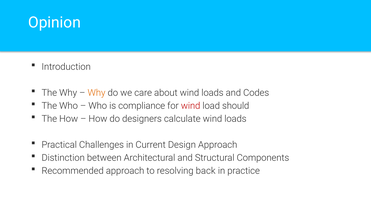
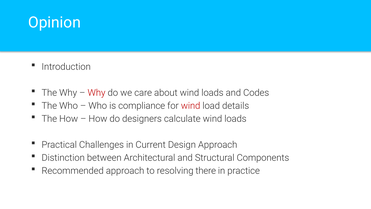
Why at (97, 93) colour: orange -> red
should: should -> details
back: back -> there
